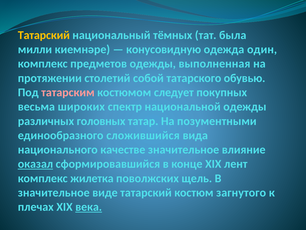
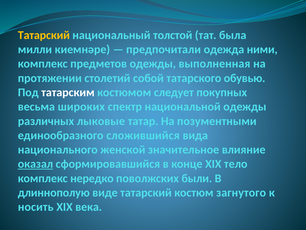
тёмных: тёмных -> толстой
конусовидную: конусовидную -> предпочитали
один: один -> ними
татарским colour: pink -> white
головных: головных -> лыковые
качестве: качестве -> женской
лент: лент -> тело
жилетка: жилетка -> нередко
щель: щель -> были
значительное at (54, 192): значительное -> длиннополую
плечах: плечах -> носить
века underline: present -> none
